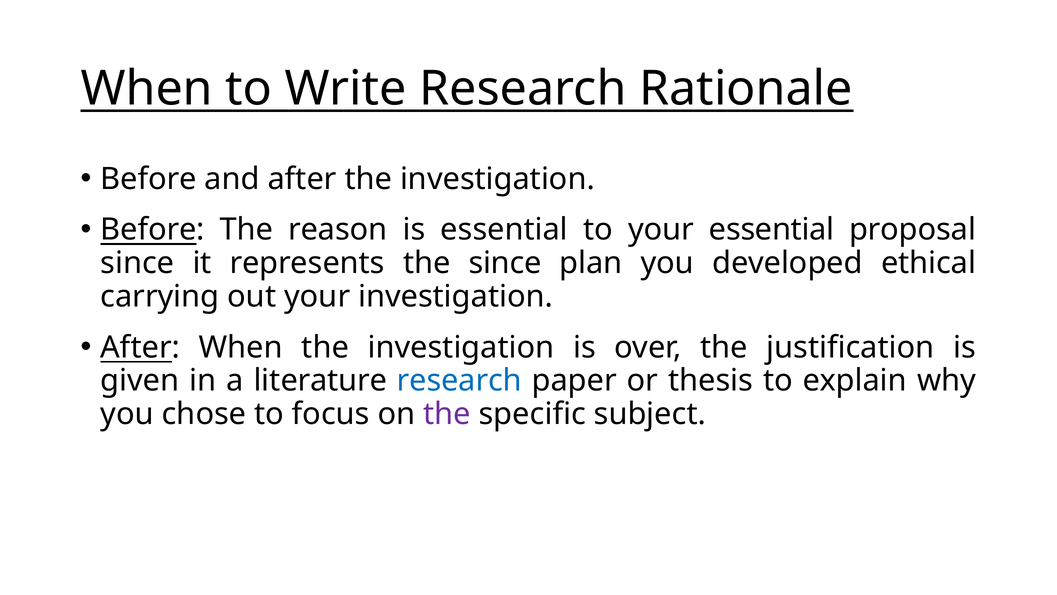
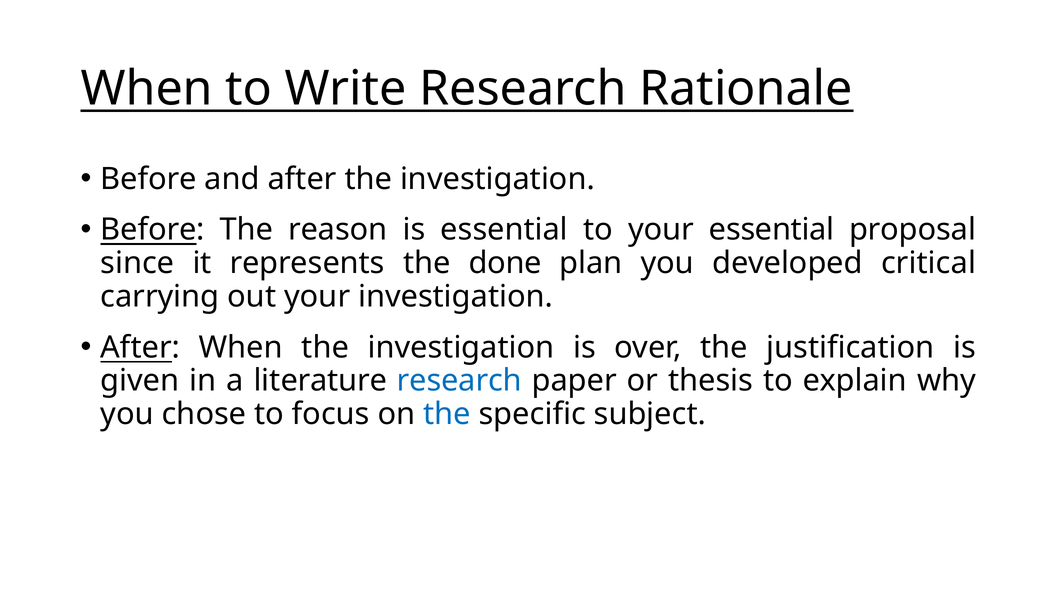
the since: since -> done
ethical: ethical -> critical
the at (447, 414) colour: purple -> blue
